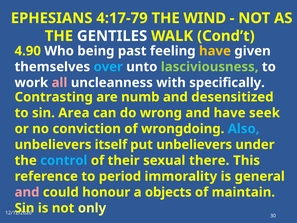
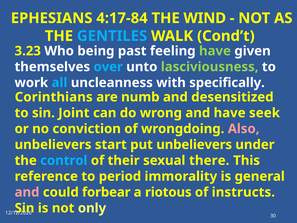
4:17-79: 4:17-79 -> 4:17-84
GENTILES colour: white -> light blue
4.90: 4.90 -> 3.23
have at (215, 51) colour: yellow -> light green
all colour: pink -> light blue
Contrasting: Contrasting -> Corinthians
Area: Area -> Joint
Also colour: light blue -> pink
itself: itself -> start
honour: honour -> forbear
objects: objects -> riotous
maintain: maintain -> instructs
